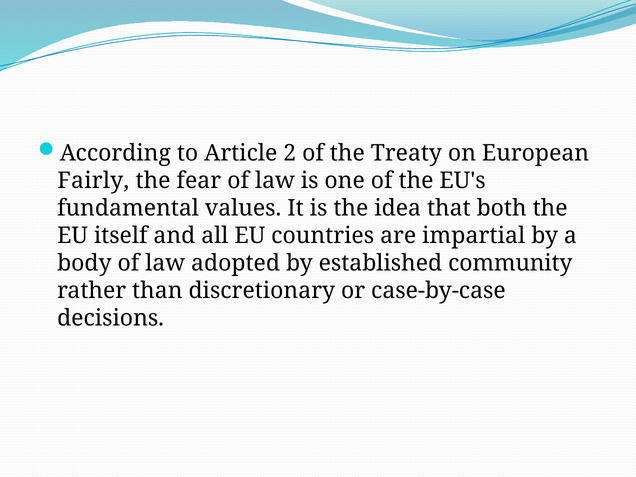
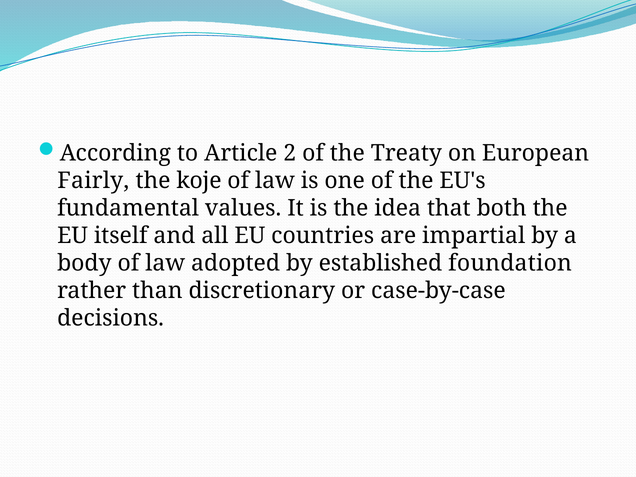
fear: fear -> koje
community: community -> foundation
